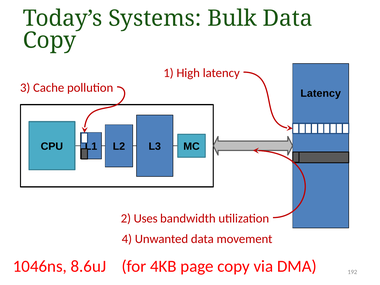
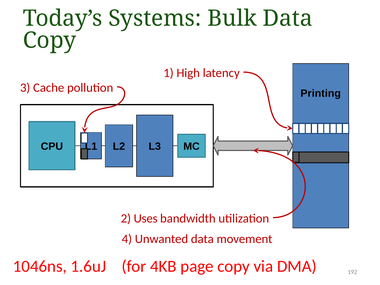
Latency at (321, 93): Latency -> Printing
8.6uJ: 8.6uJ -> 1.6uJ
